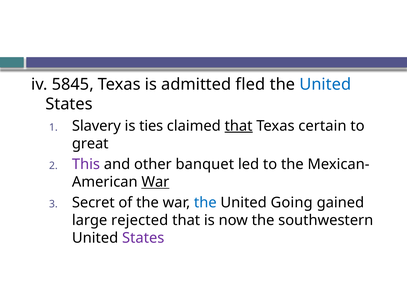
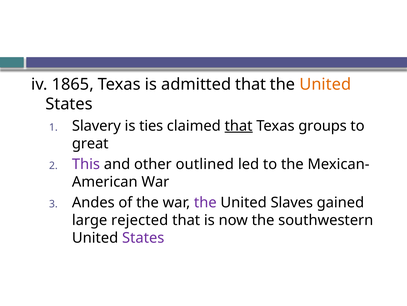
5845: 5845 -> 1865
admitted fled: fled -> that
United at (325, 84) colour: blue -> orange
certain: certain -> groups
banquet: banquet -> outlined
War at (155, 182) underline: present -> none
Secret: Secret -> Andes
the at (205, 202) colour: blue -> purple
Going: Going -> Slaves
